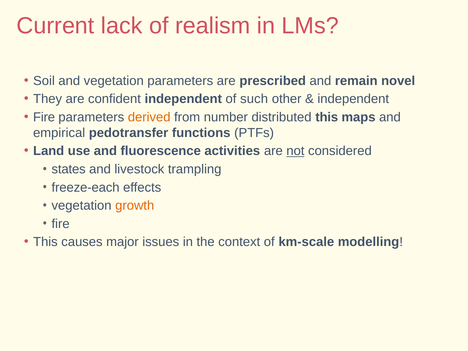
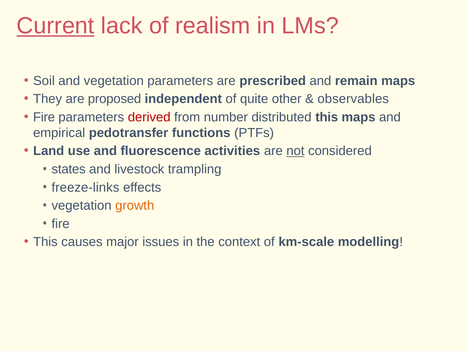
Current underline: none -> present
remain novel: novel -> maps
confident: confident -> proposed
such: such -> quite
independent at (353, 99): independent -> observables
derived colour: orange -> red
freeze-each: freeze-each -> freeze-links
